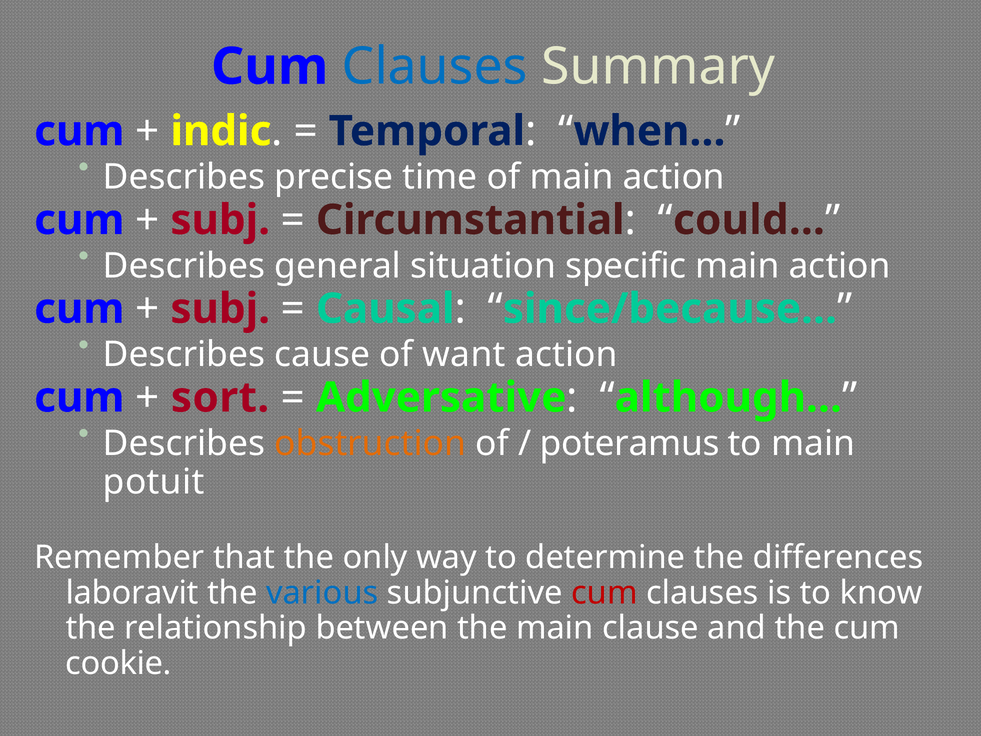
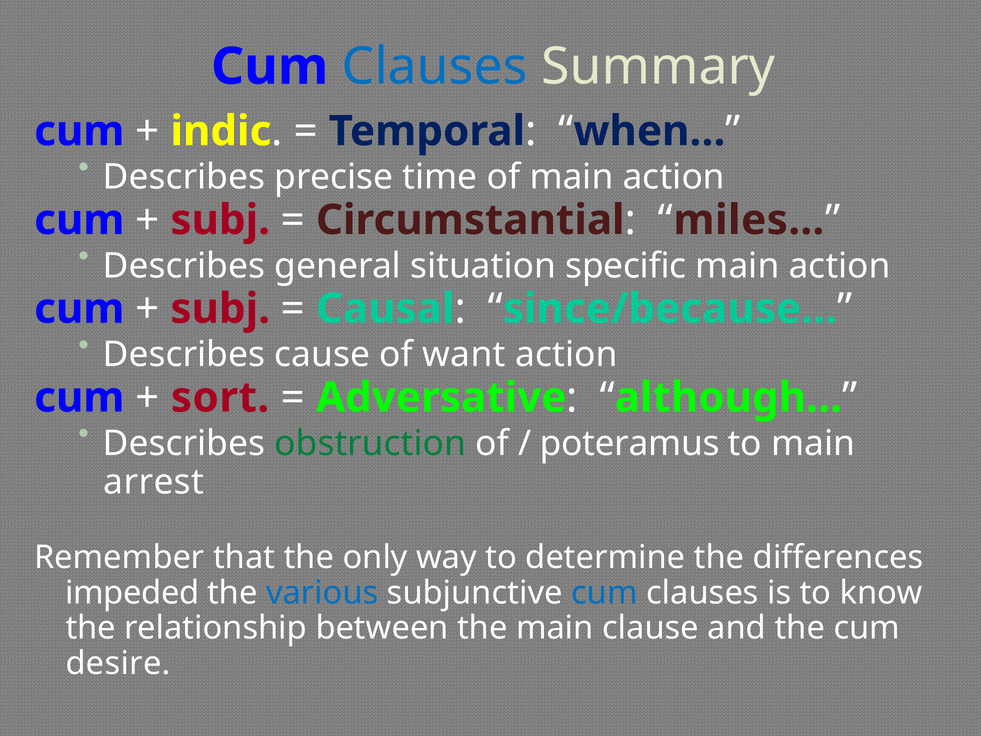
could…: could… -> miles…
obstruction colour: orange -> green
potuit: potuit -> arrest
laboravit: laboravit -> impeded
cum at (604, 593) colour: red -> blue
cookie: cookie -> desire
